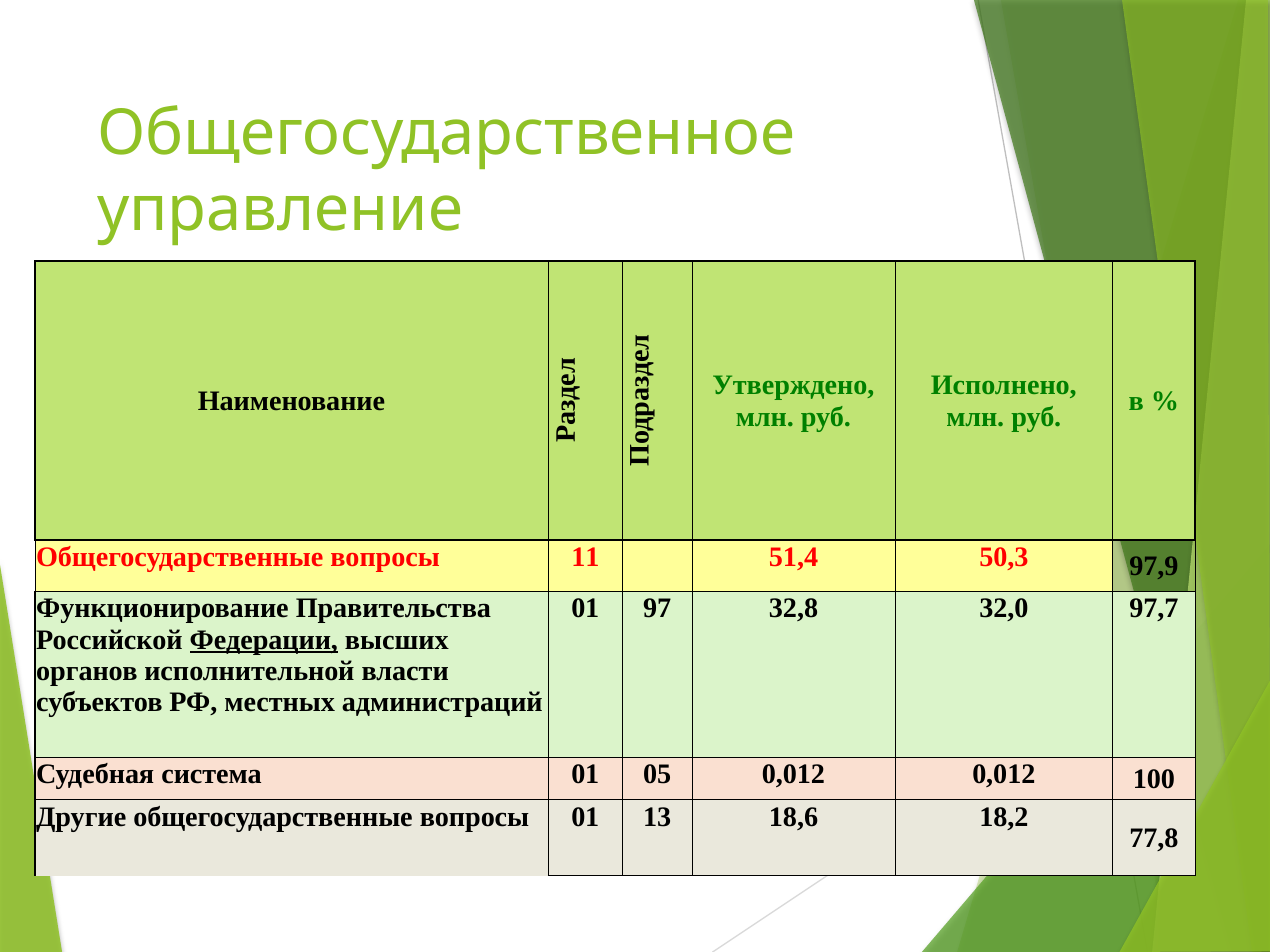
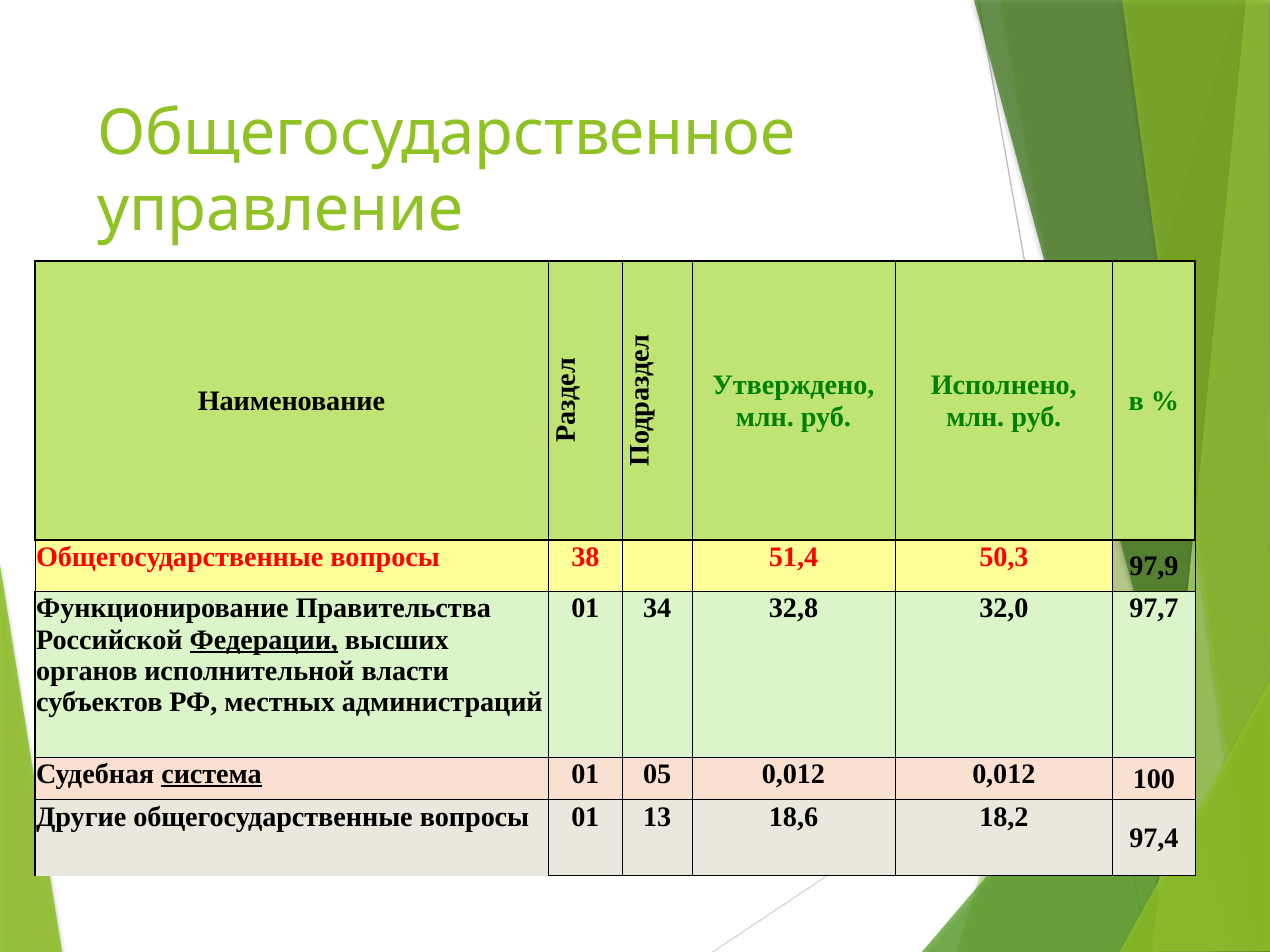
11: 11 -> 38
97: 97 -> 34
система underline: none -> present
77,8: 77,8 -> 97,4
